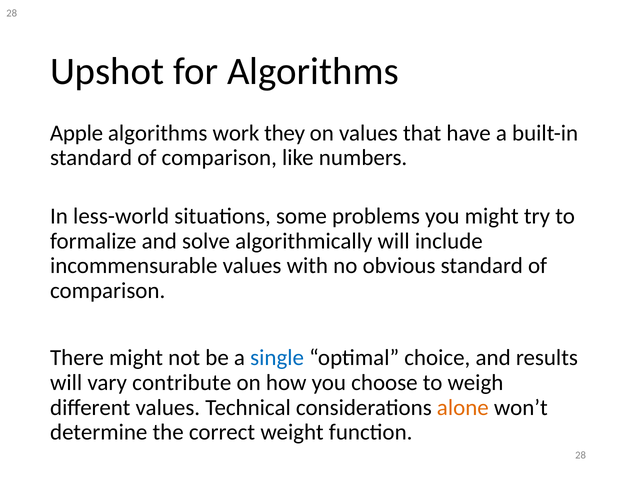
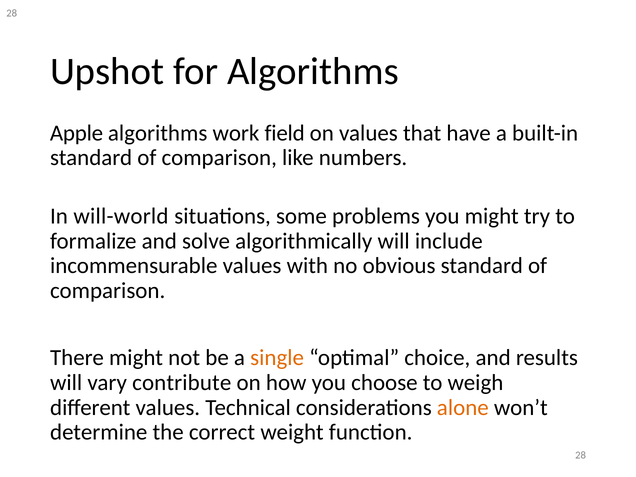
they: they -> field
less-world: less-world -> will-world
single colour: blue -> orange
